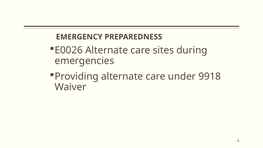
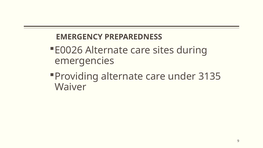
9918: 9918 -> 3135
